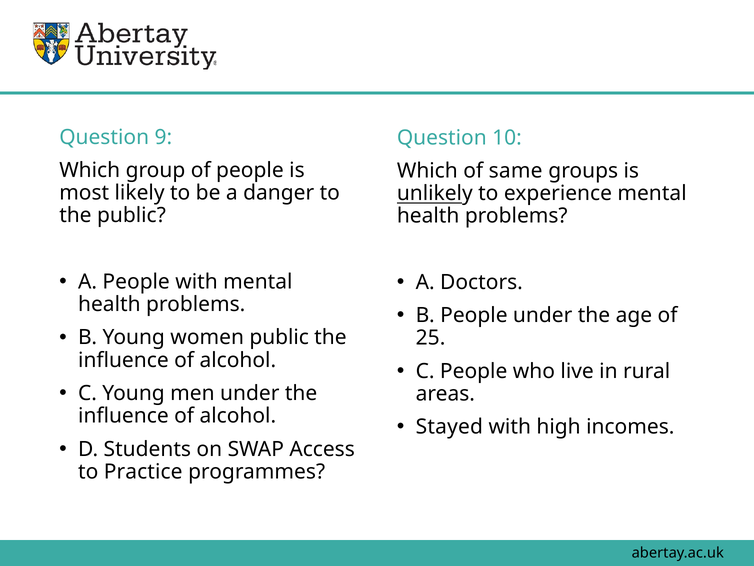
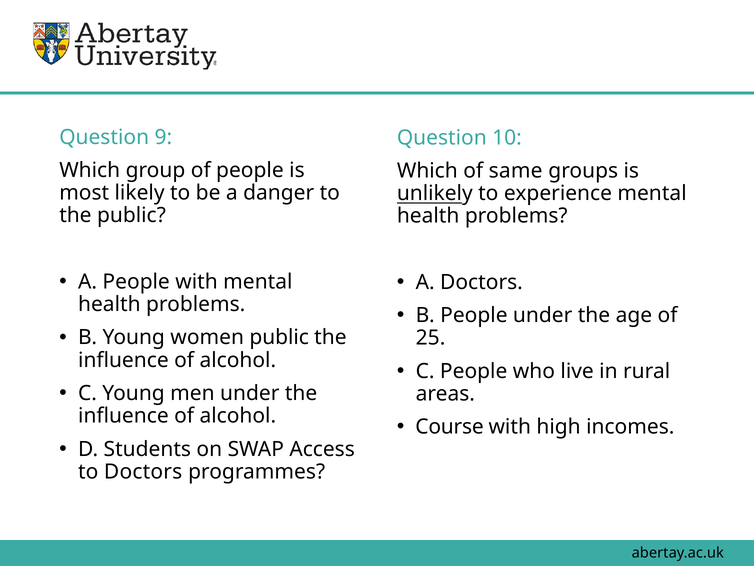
Stayed: Stayed -> Course
to Practice: Practice -> Doctors
